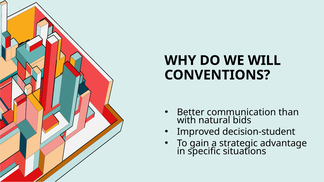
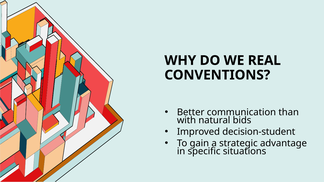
WILL: WILL -> REAL
